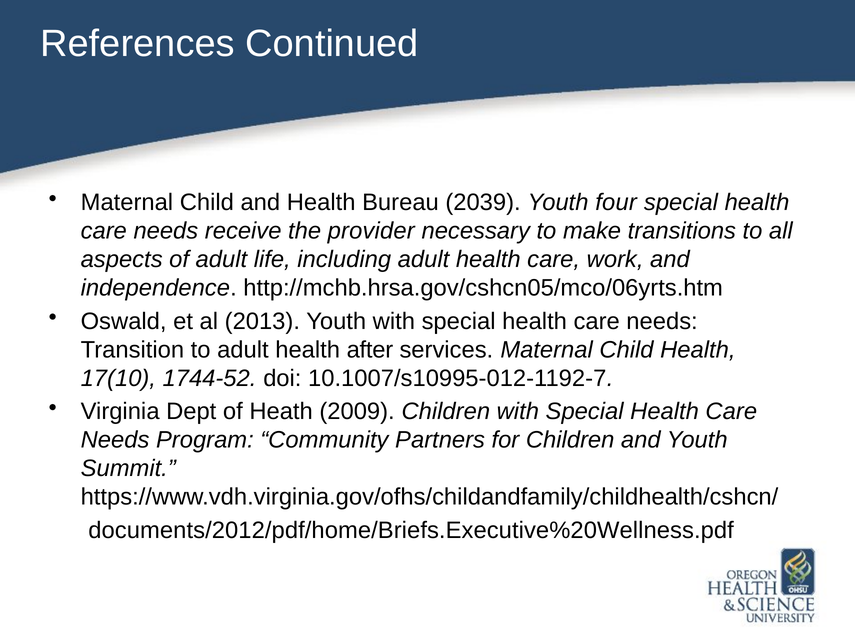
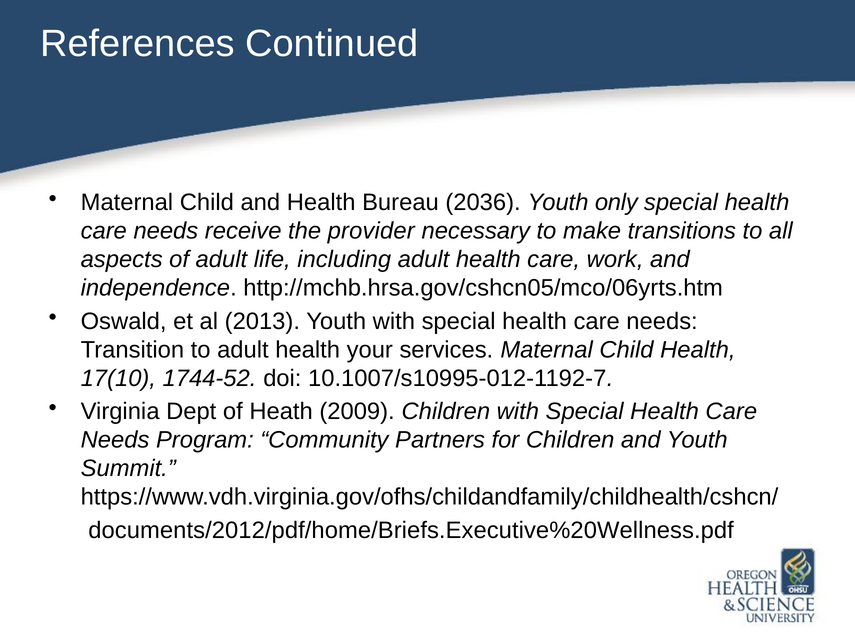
2039: 2039 -> 2036
four: four -> only
after: after -> your
